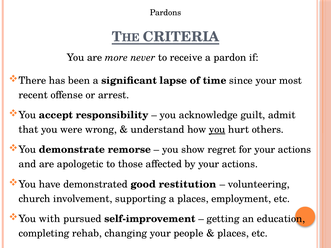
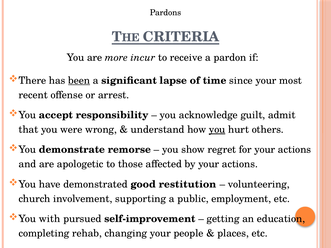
never: never -> incur
been underline: none -> present
a places: places -> public
